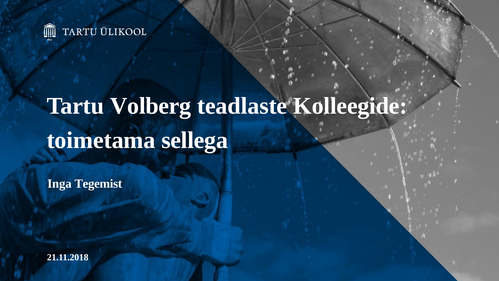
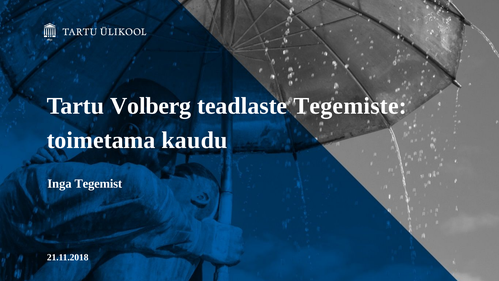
Kolleegide: Kolleegide -> Tegemiste
sellega: sellega -> kaudu
